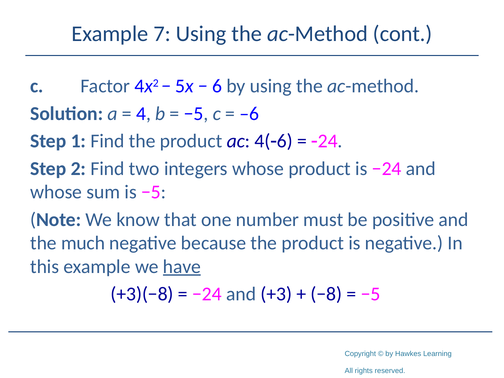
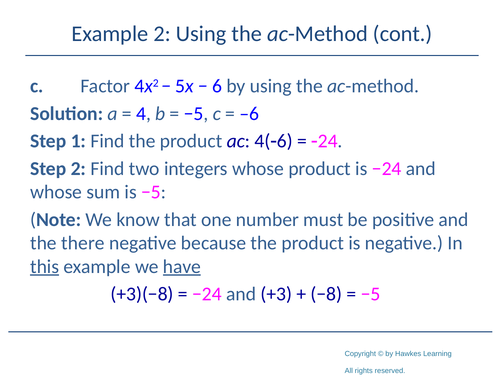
Example 7: 7 -> 2
much: much -> there
this underline: none -> present
